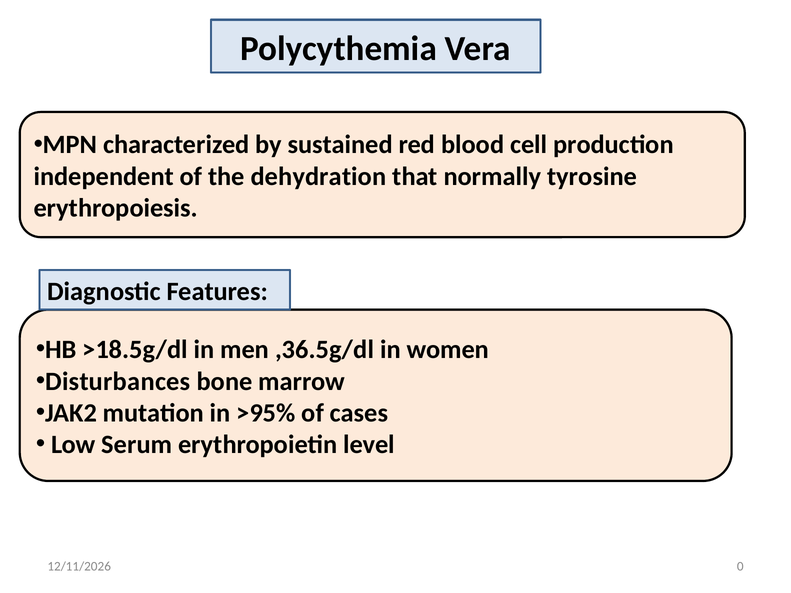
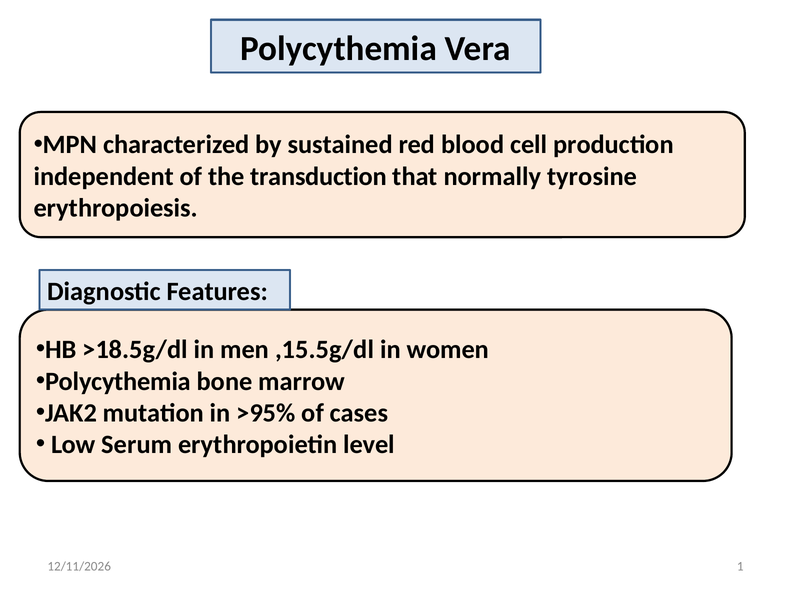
dehydration: dehydration -> transduction
,36.5g/dl: ,36.5g/dl -> ,15.5g/dl
Disturbances at (118, 382): Disturbances -> Polycythemia
0: 0 -> 1
